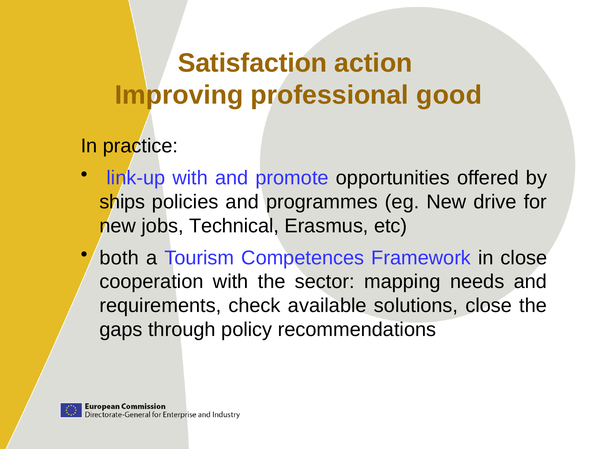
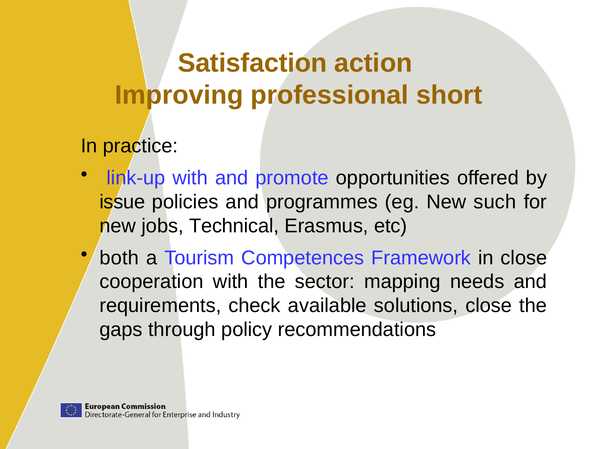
good: good -> short
ships: ships -> issue
drive: drive -> such
